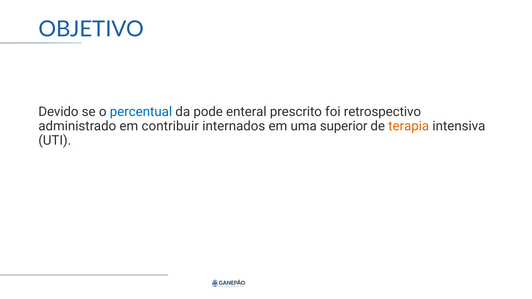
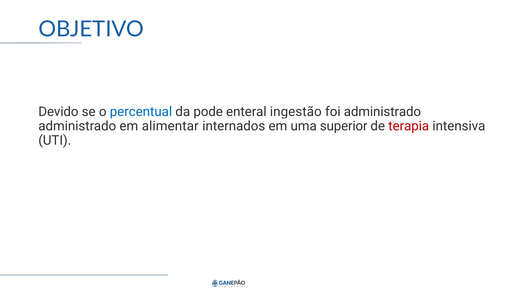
prescrito: prescrito -> ingestão
foi retrospectivo: retrospectivo -> administrado
contribuir: contribuir -> alimentar
terapia colour: orange -> red
